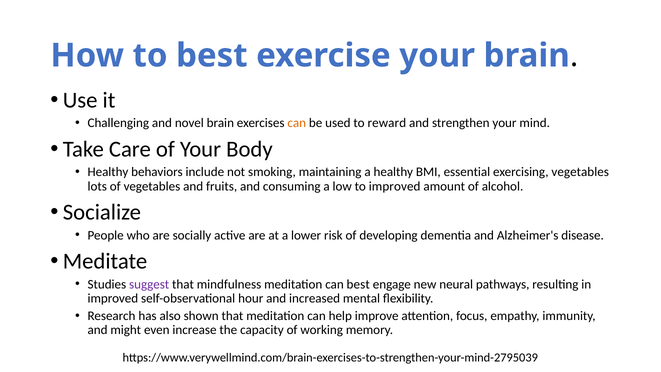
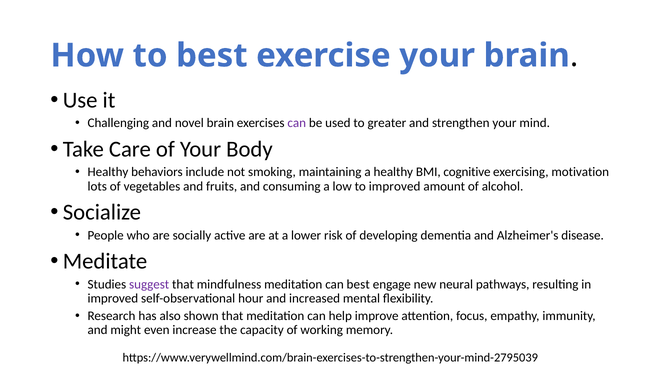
can at (297, 123) colour: orange -> purple
reward: reward -> greater
essential: essential -> cognitive
exercising vegetables: vegetables -> motivation
